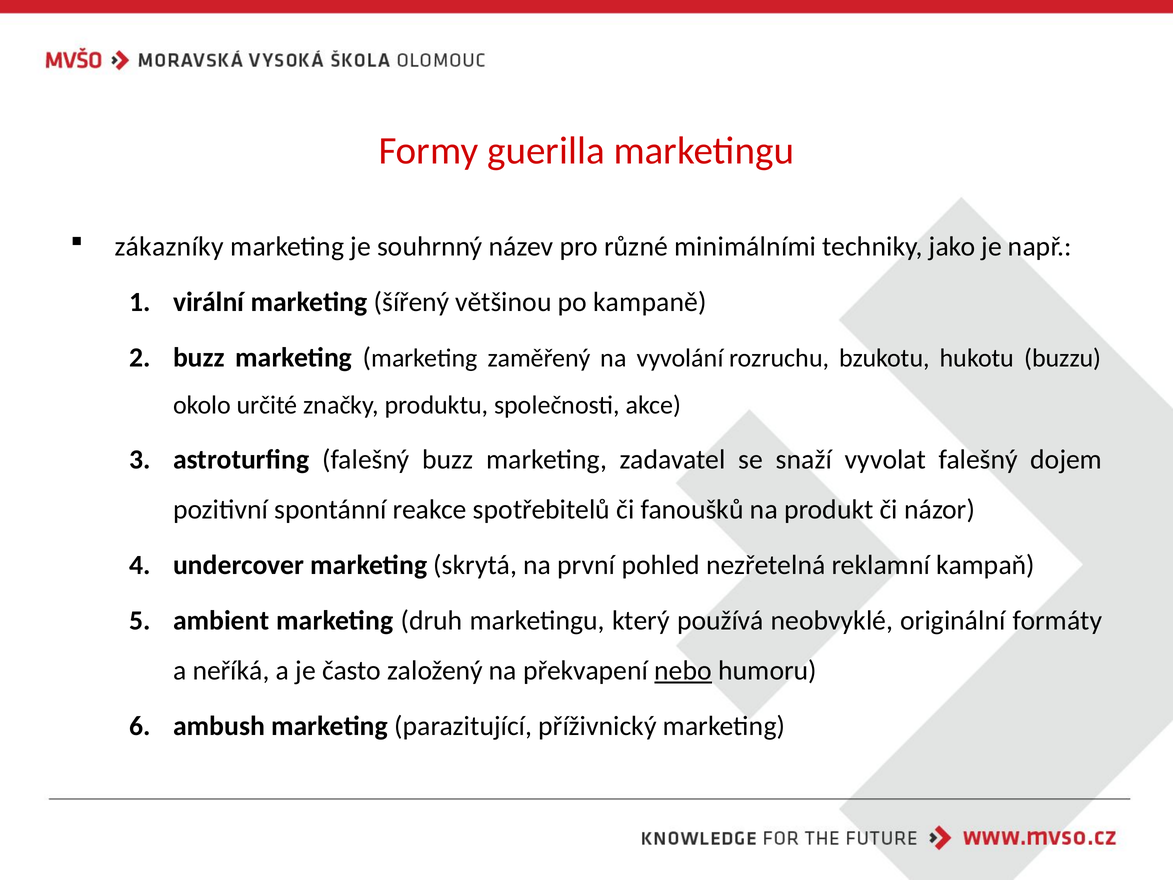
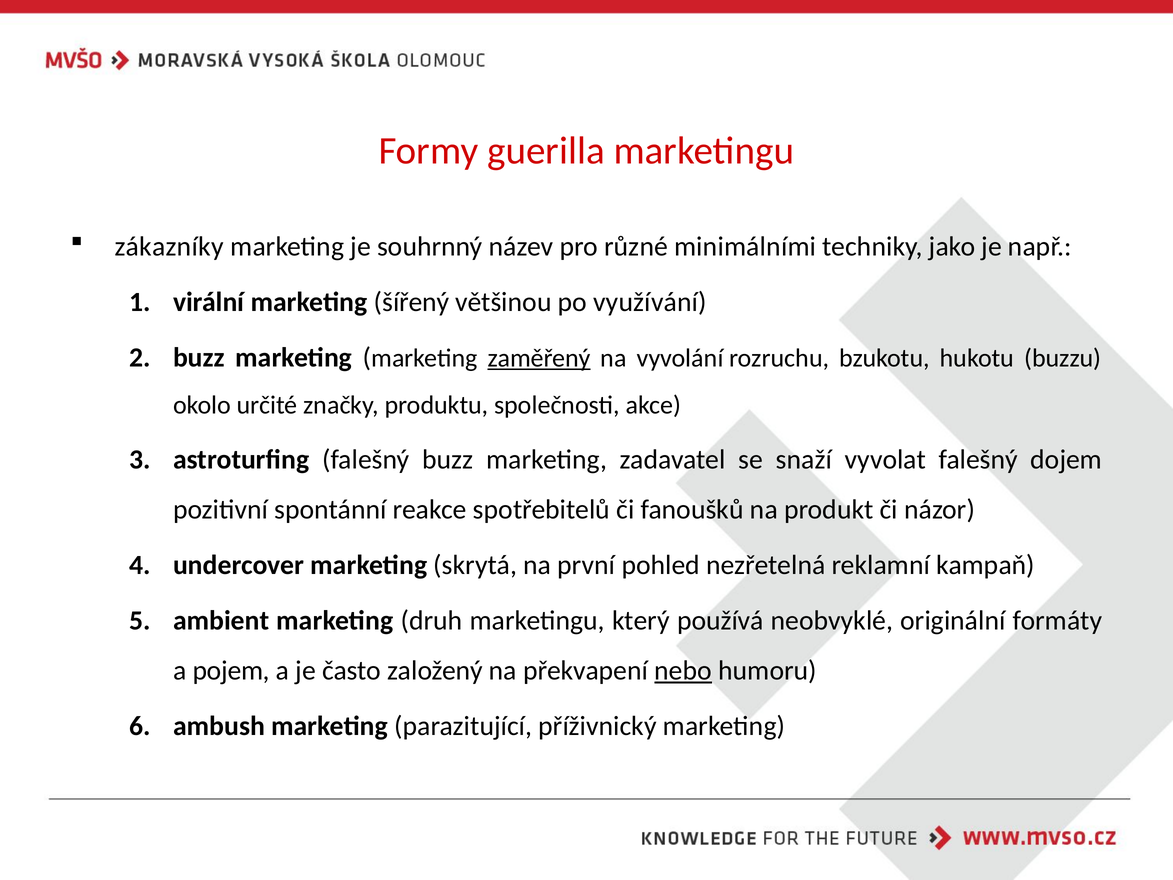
kampaně: kampaně -> využívání
zaměřený underline: none -> present
neříká: neříká -> pojem
